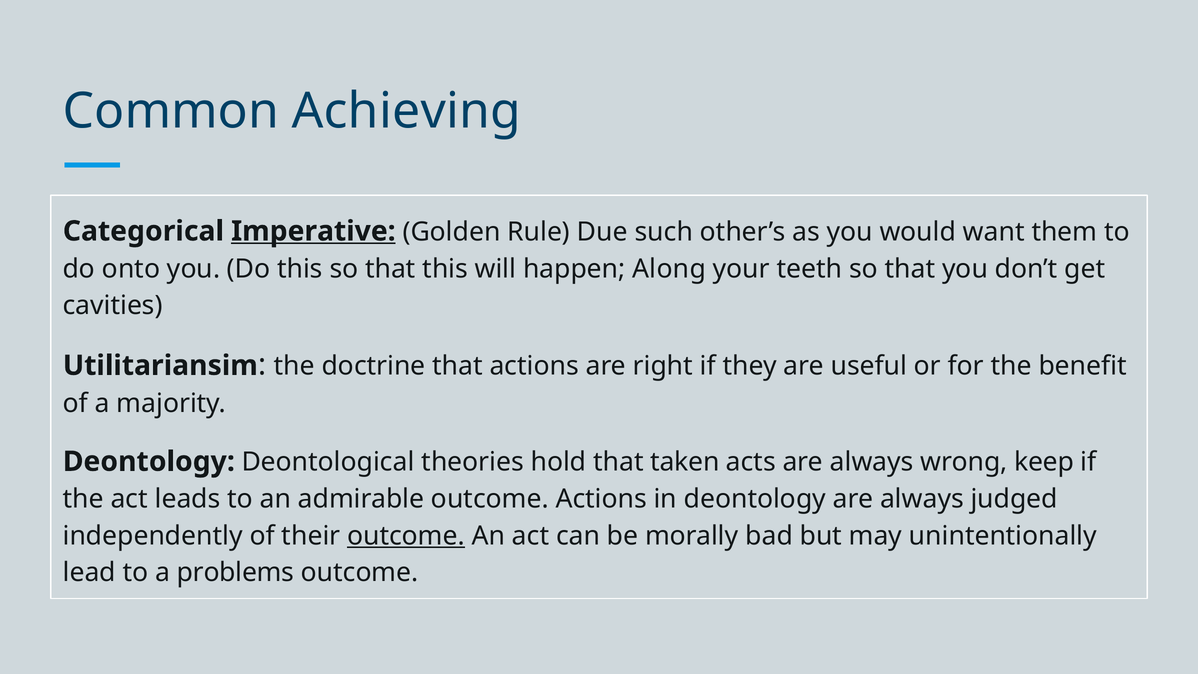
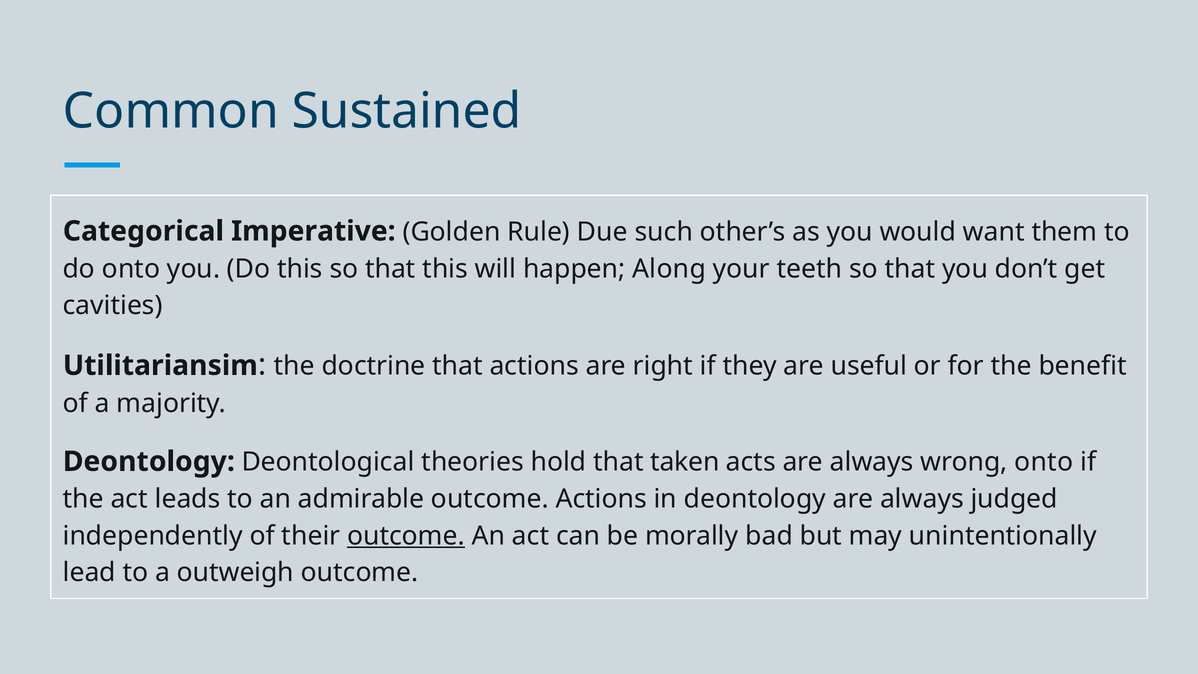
Achieving: Achieving -> Sustained
Imperative underline: present -> none
wrong keep: keep -> onto
problems: problems -> outweigh
